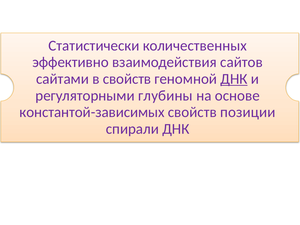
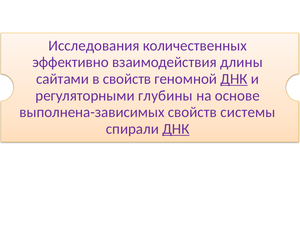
Статистически: Статистически -> Исследования
сайтов: сайтов -> длины
константой-зависимых: константой-зависимых -> выполнена-зависимых
позиции: позиции -> системы
ДНК at (176, 129) underline: none -> present
